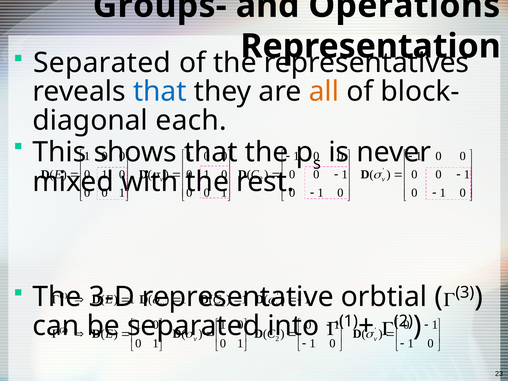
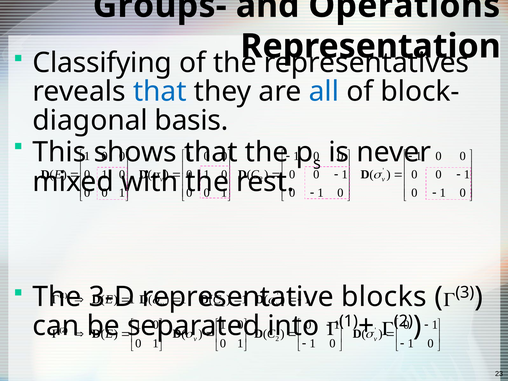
Separated at (102, 63): Separated -> Classifying
all colour: orange -> blue
each: each -> basis
orbtial: orbtial -> blocks
